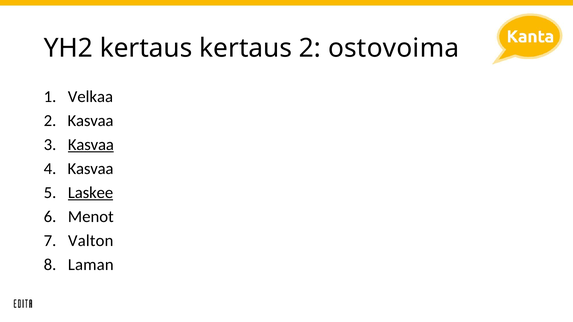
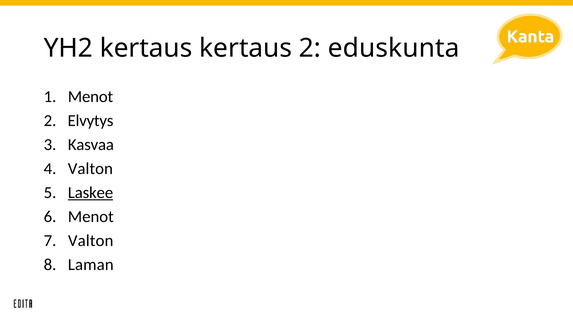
ostovoima: ostovoima -> eduskunta
Velkaa at (90, 97): Velkaa -> Menot
2 Kasvaa: Kasvaa -> Elvytys
Kasvaa at (91, 145) underline: present -> none
Kasvaa at (91, 169): Kasvaa -> Valton
